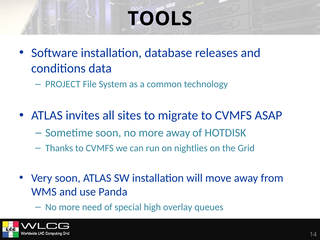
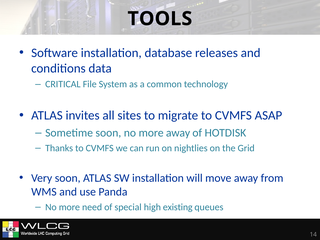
PROJECT: PROJECT -> CRITICAL
overlay: overlay -> existing
